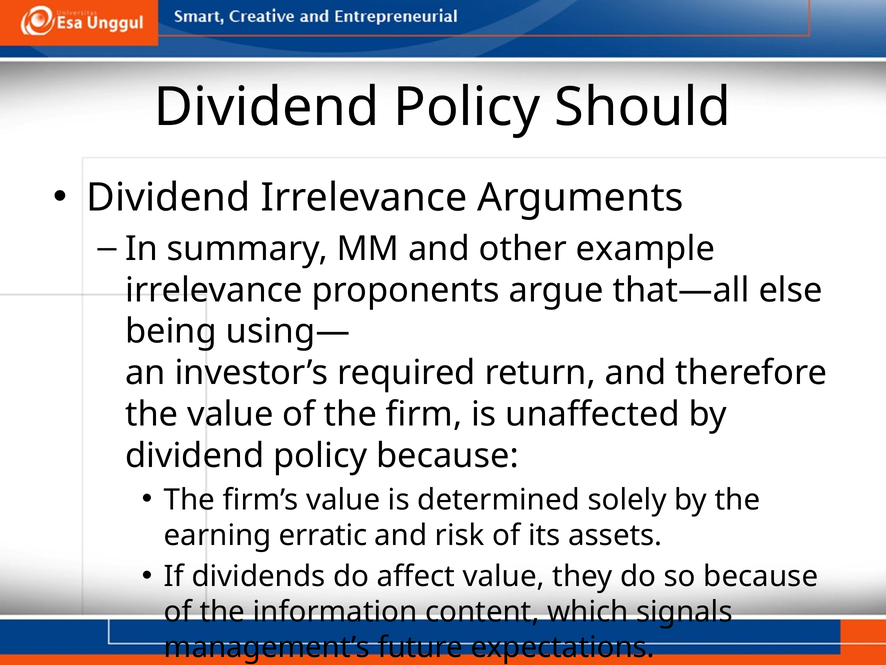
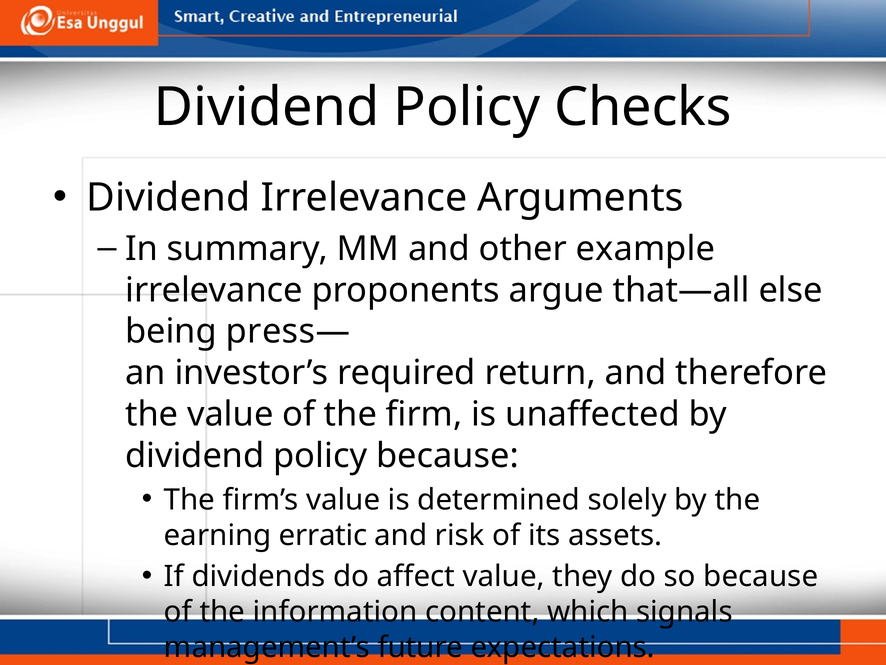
Should: Should -> Checks
using—: using— -> press—
